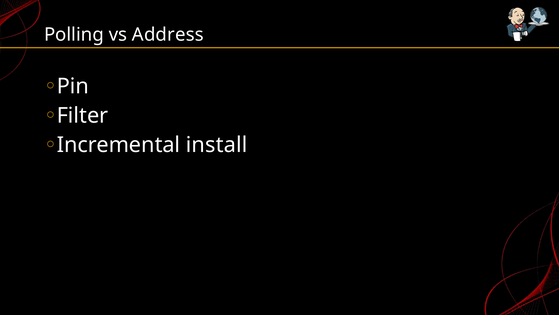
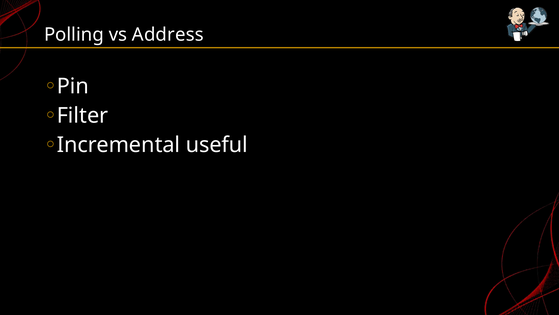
install: install -> useful
